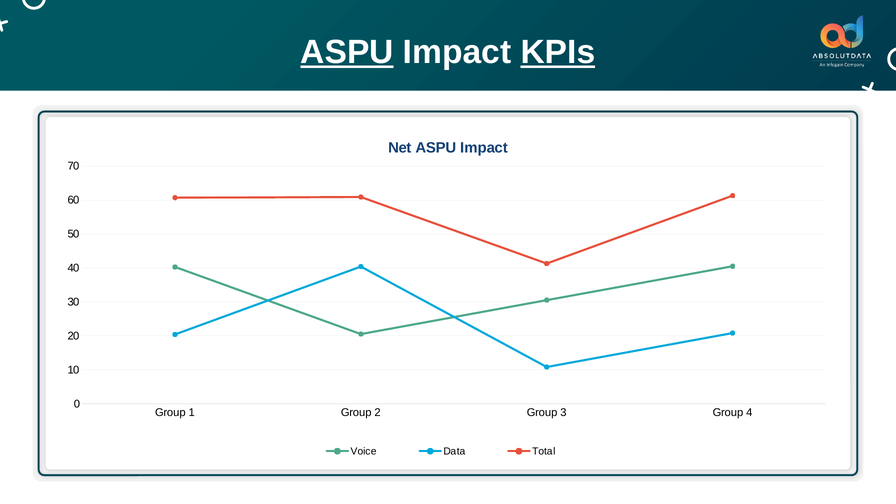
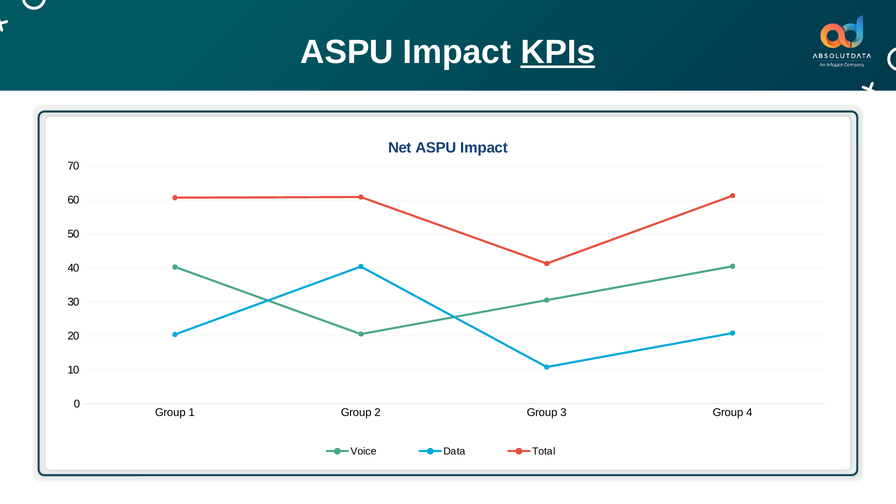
ASPU at (347, 52) underline: present -> none
